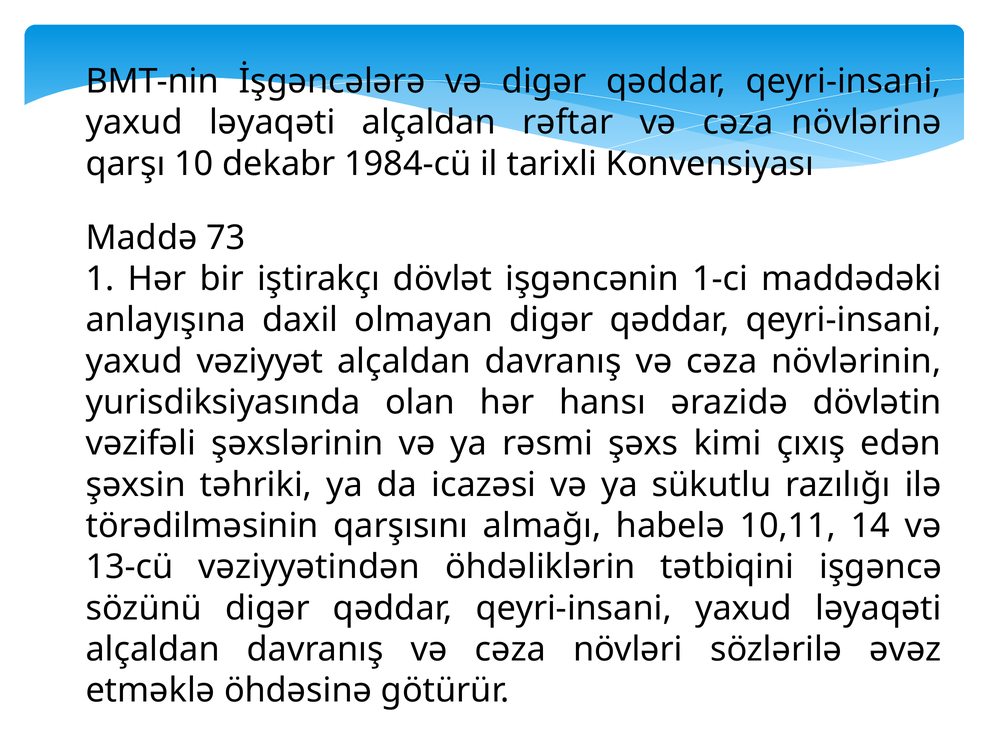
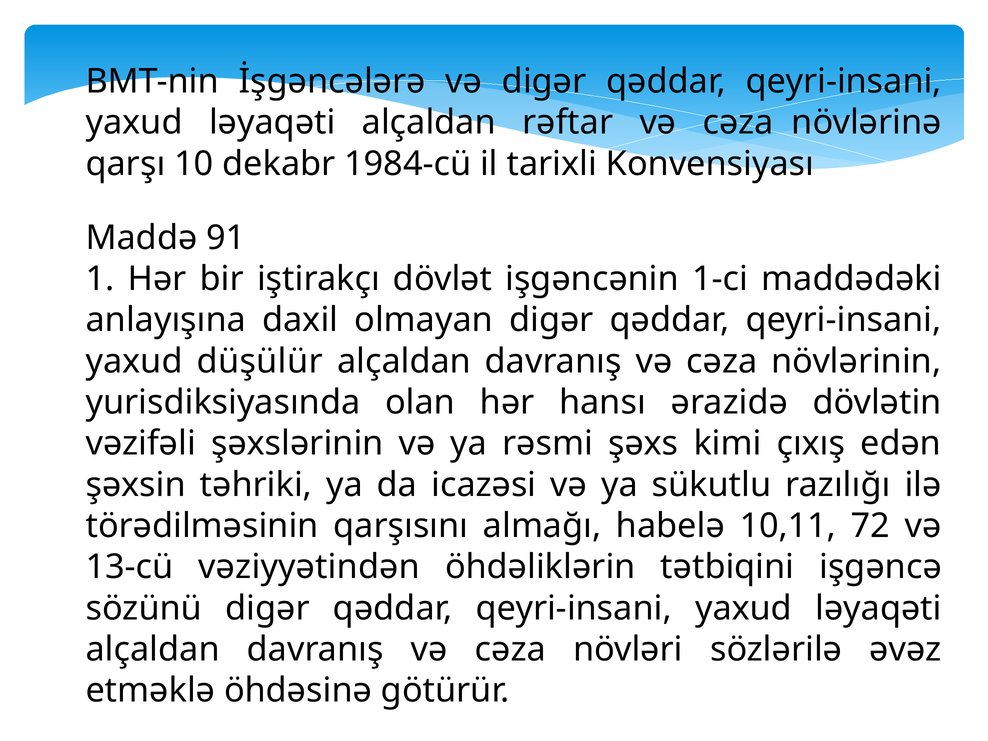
73: 73 -> 91
vəziyyət: vəziyyət -> düşülür
14: 14 -> 72
